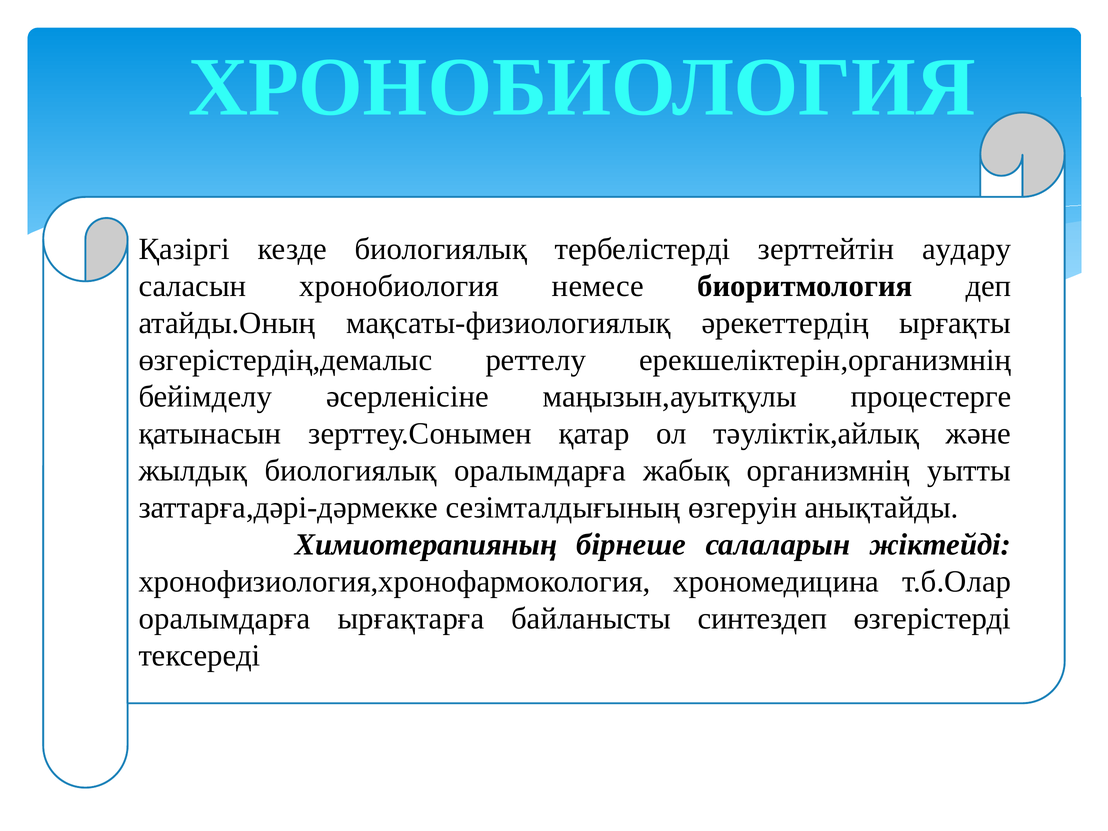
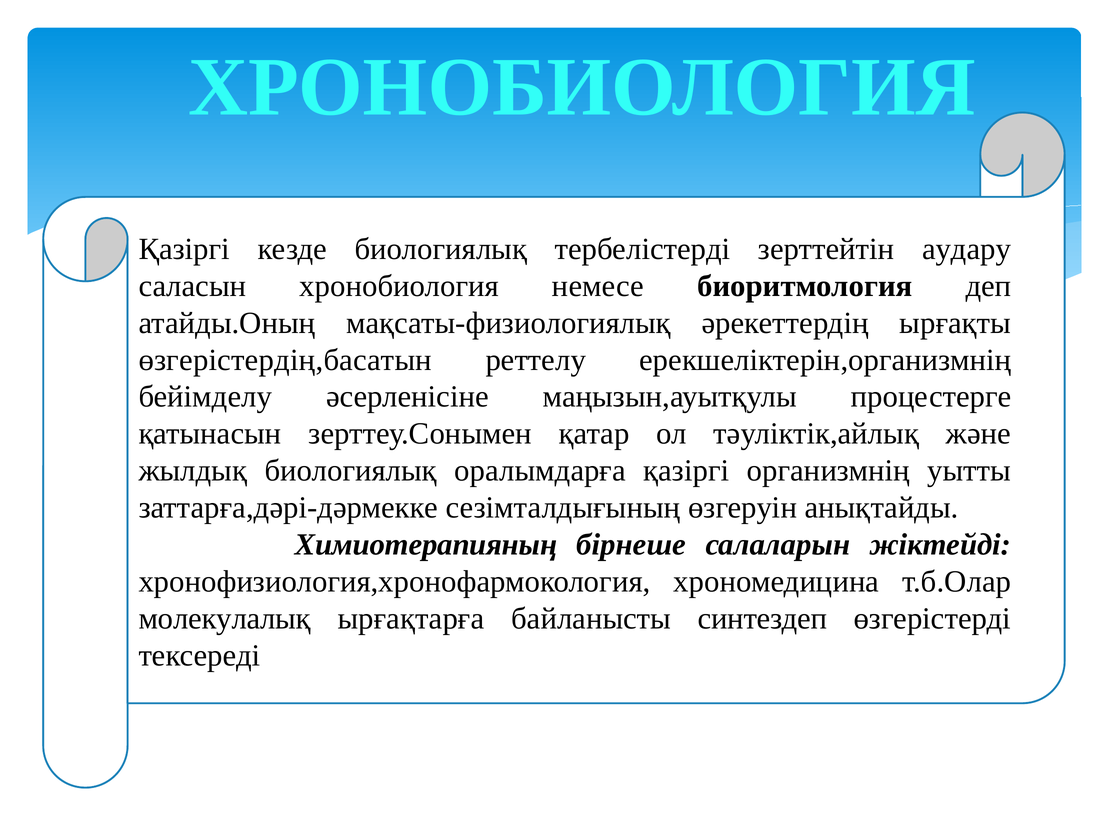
өзгерістердің,демалыс: өзгерістердің,демалыс -> өзгерістердің,басатын
оралымдарға жабық: жабық -> қазіргі
оралымдарға at (225, 618): оралымдарға -> молекулалық
